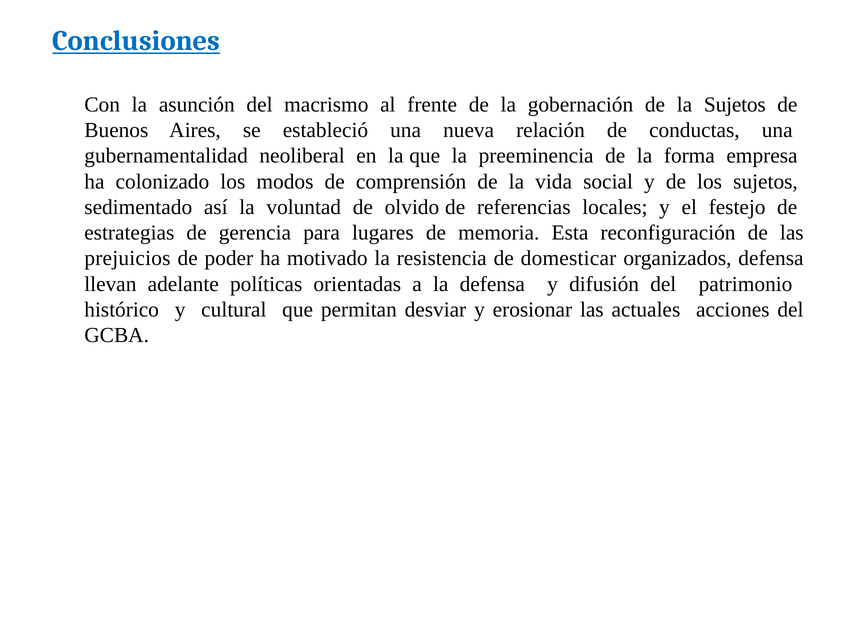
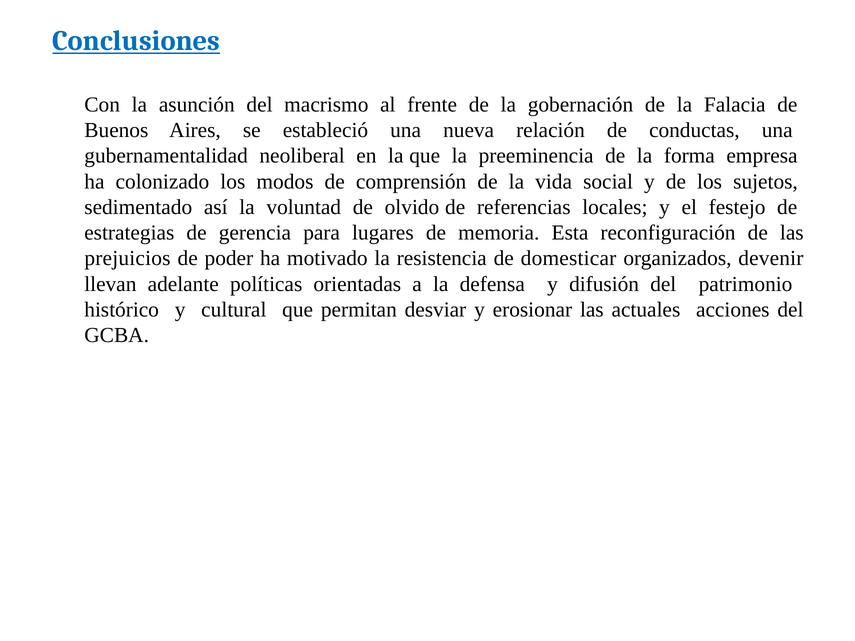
la Sujetos: Sujetos -> Falacia
organizados defensa: defensa -> devenir
